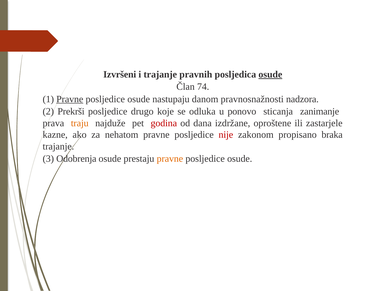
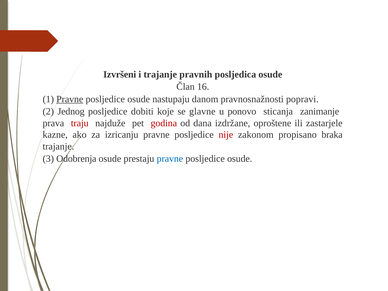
osude at (270, 74) underline: present -> none
74: 74 -> 16
nadzora: nadzora -> popravi
Prekrši: Prekrši -> Jednog
drugo: drugo -> dobiti
odluka: odluka -> glavne
traju colour: orange -> red
nehatom: nehatom -> izricanju
pravne at (170, 159) colour: orange -> blue
